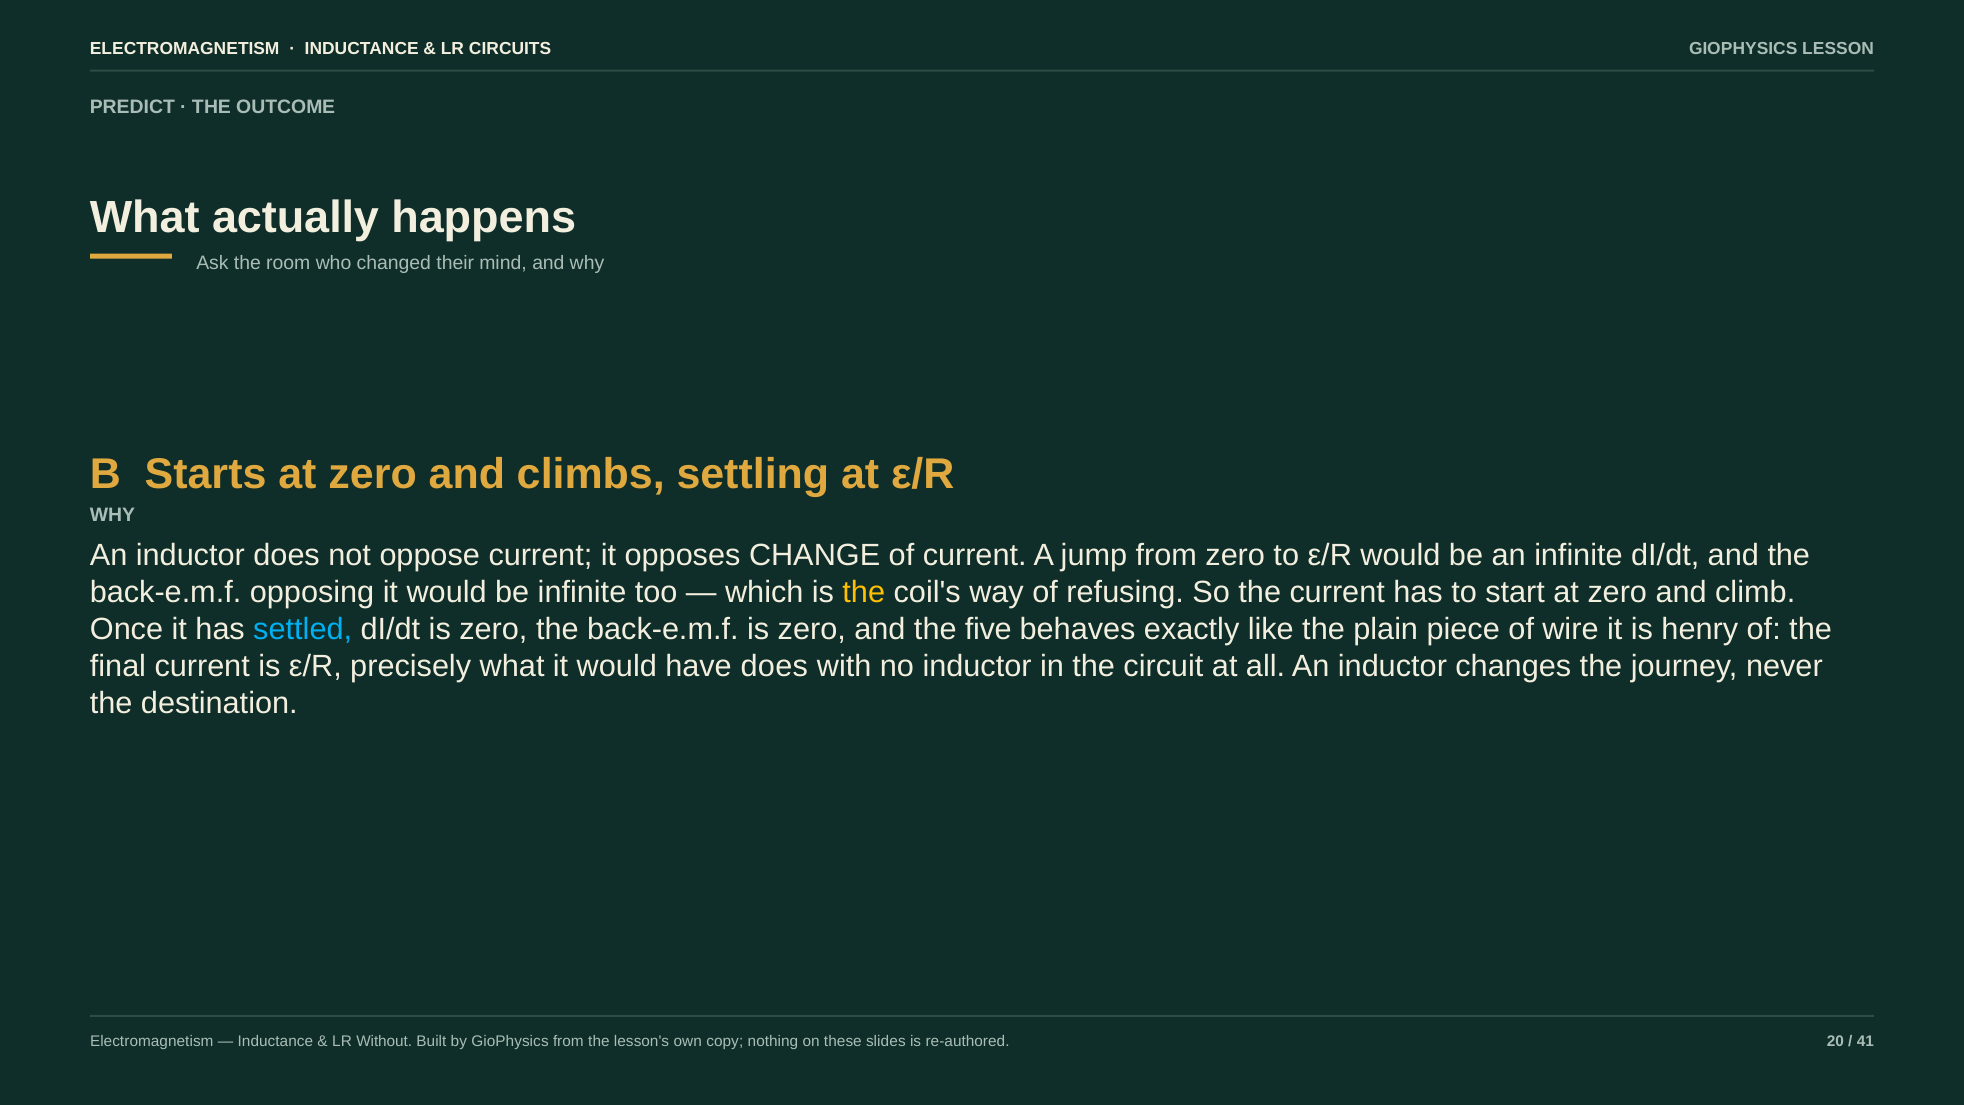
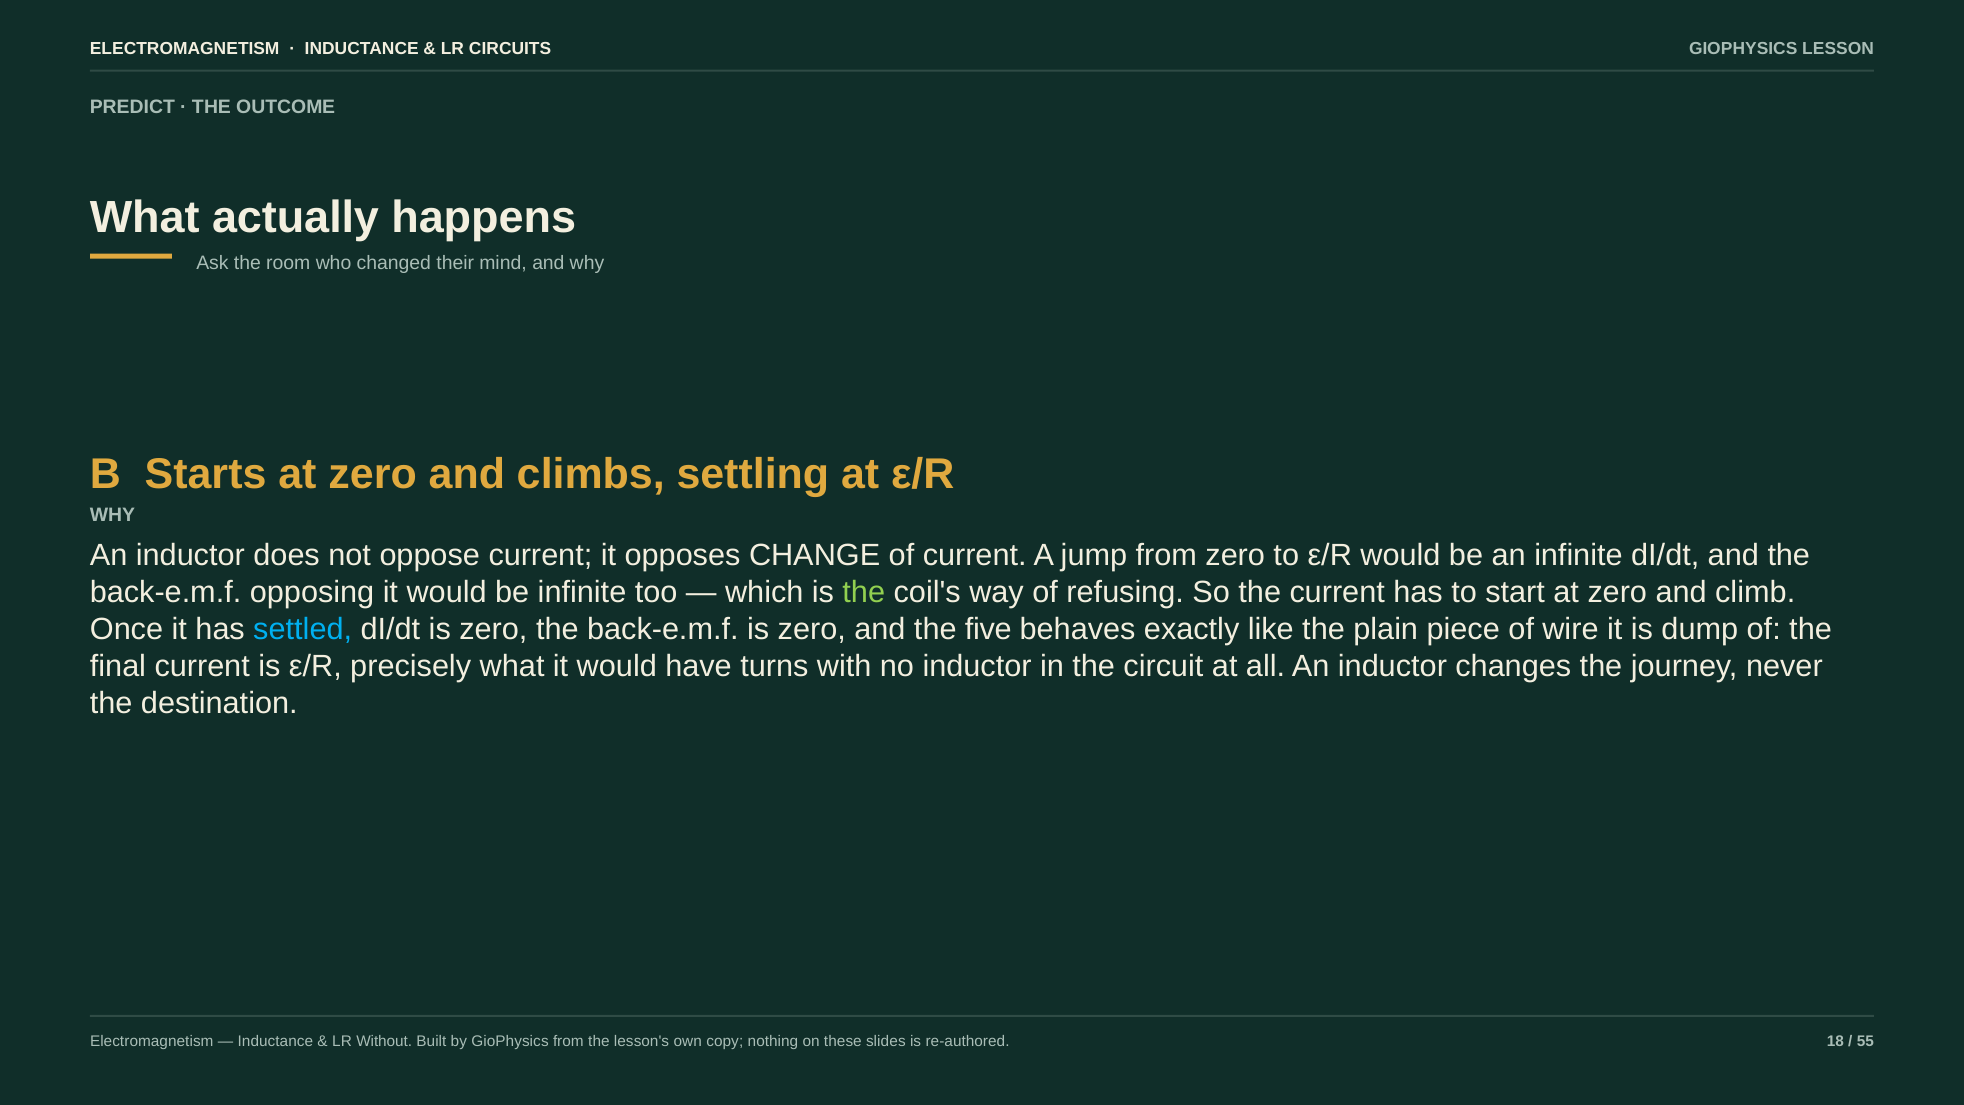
the at (864, 592) colour: yellow -> light green
henry: henry -> dump
have does: does -> turns
20: 20 -> 18
41: 41 -> 55
